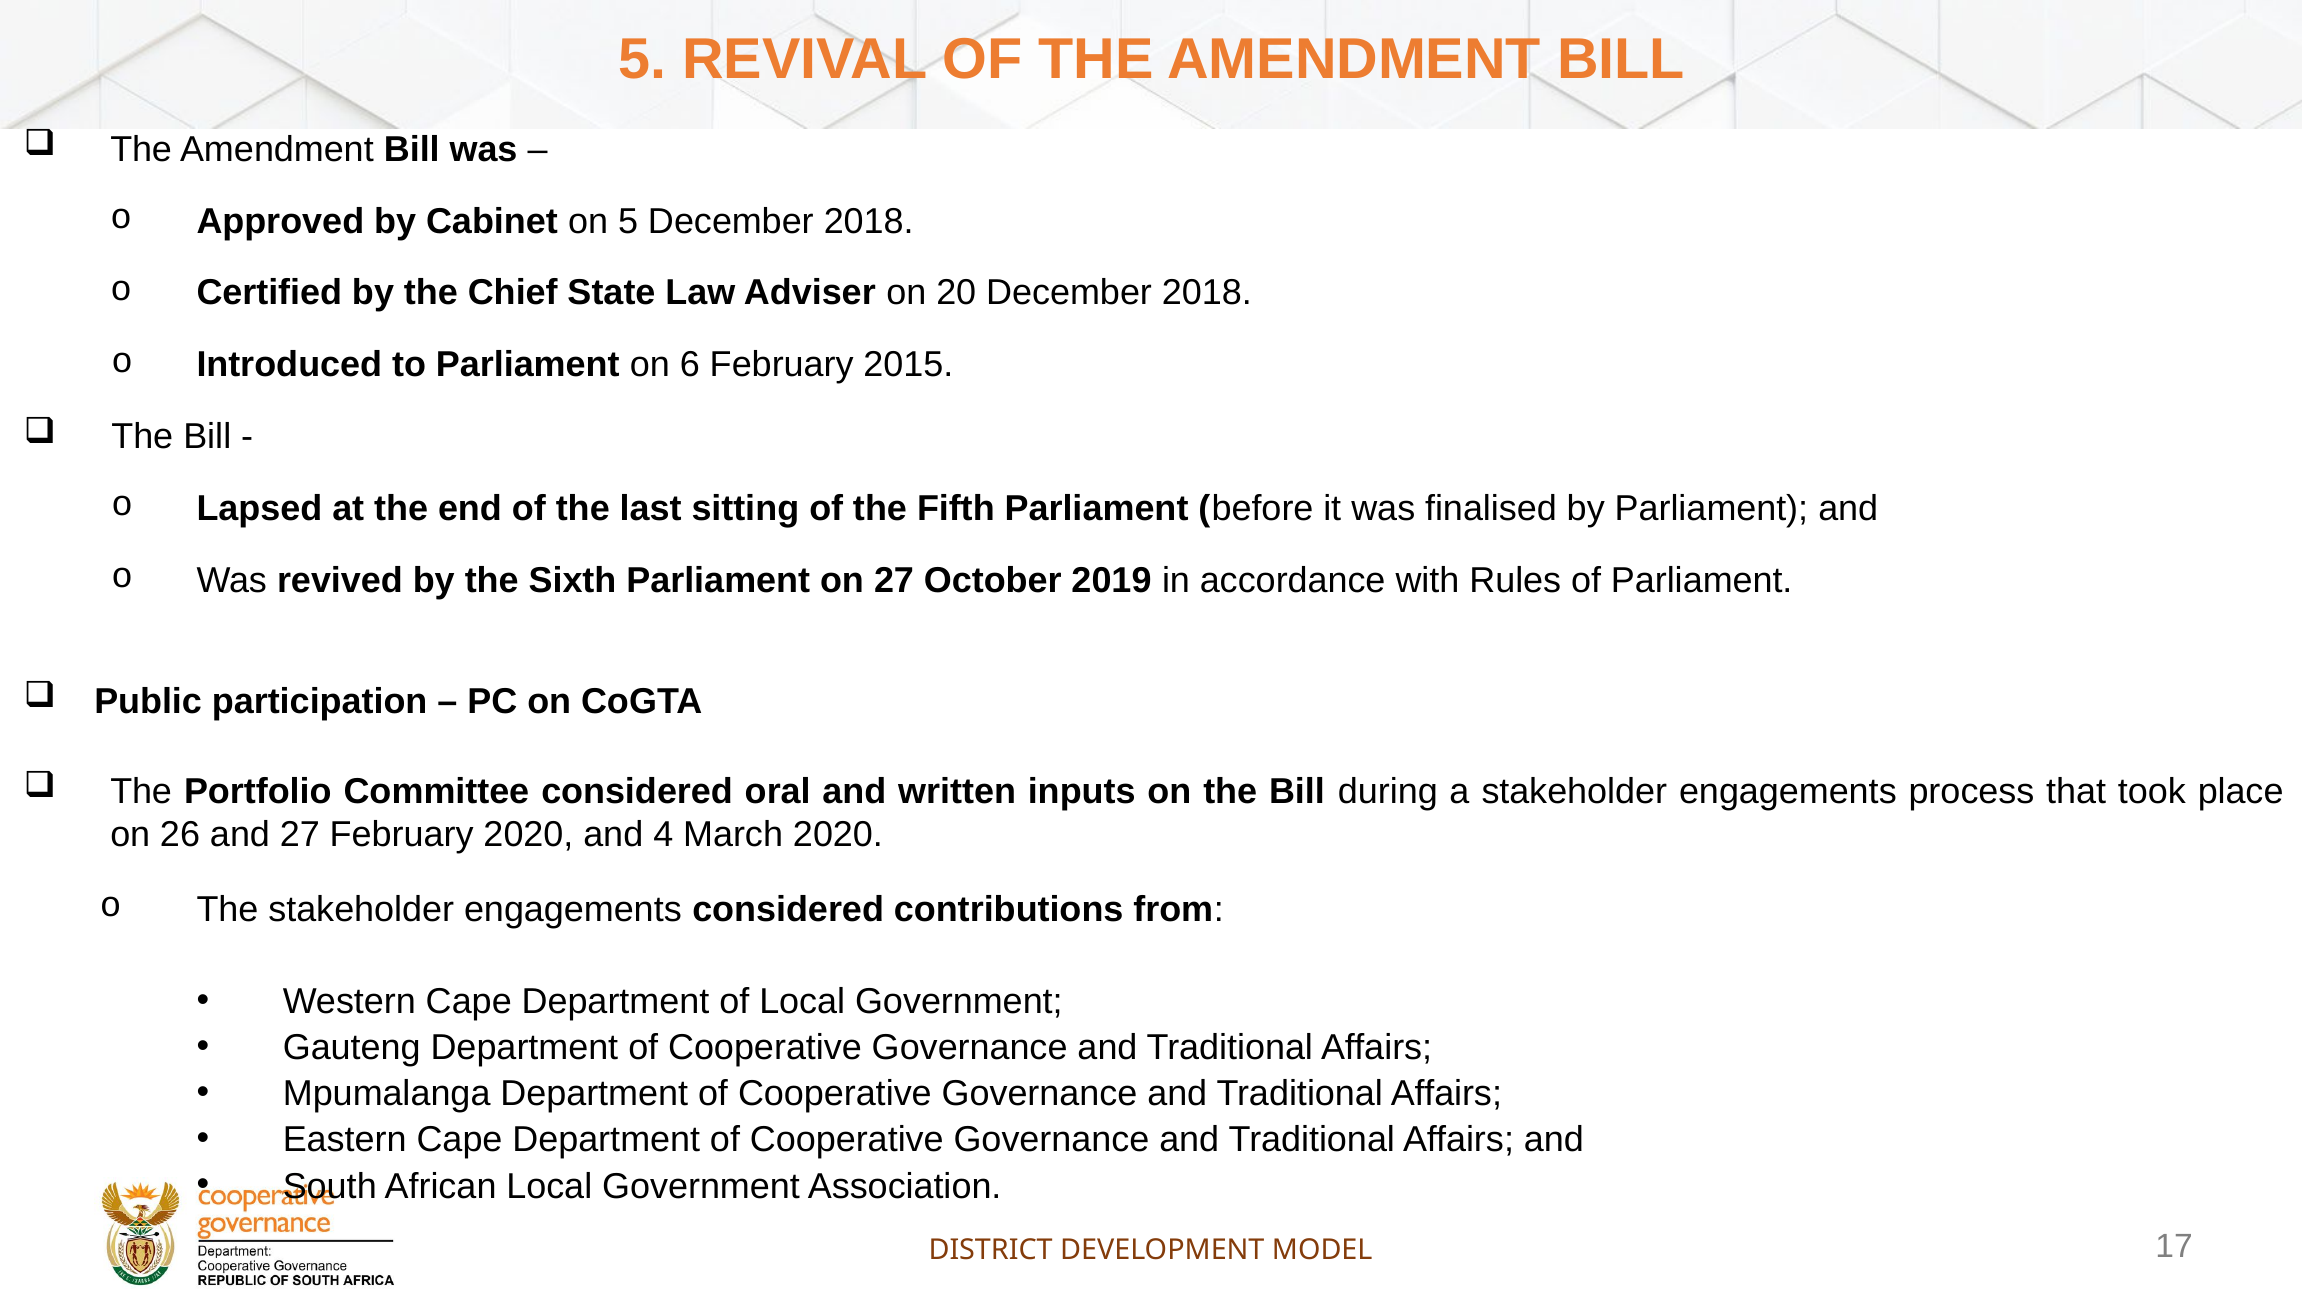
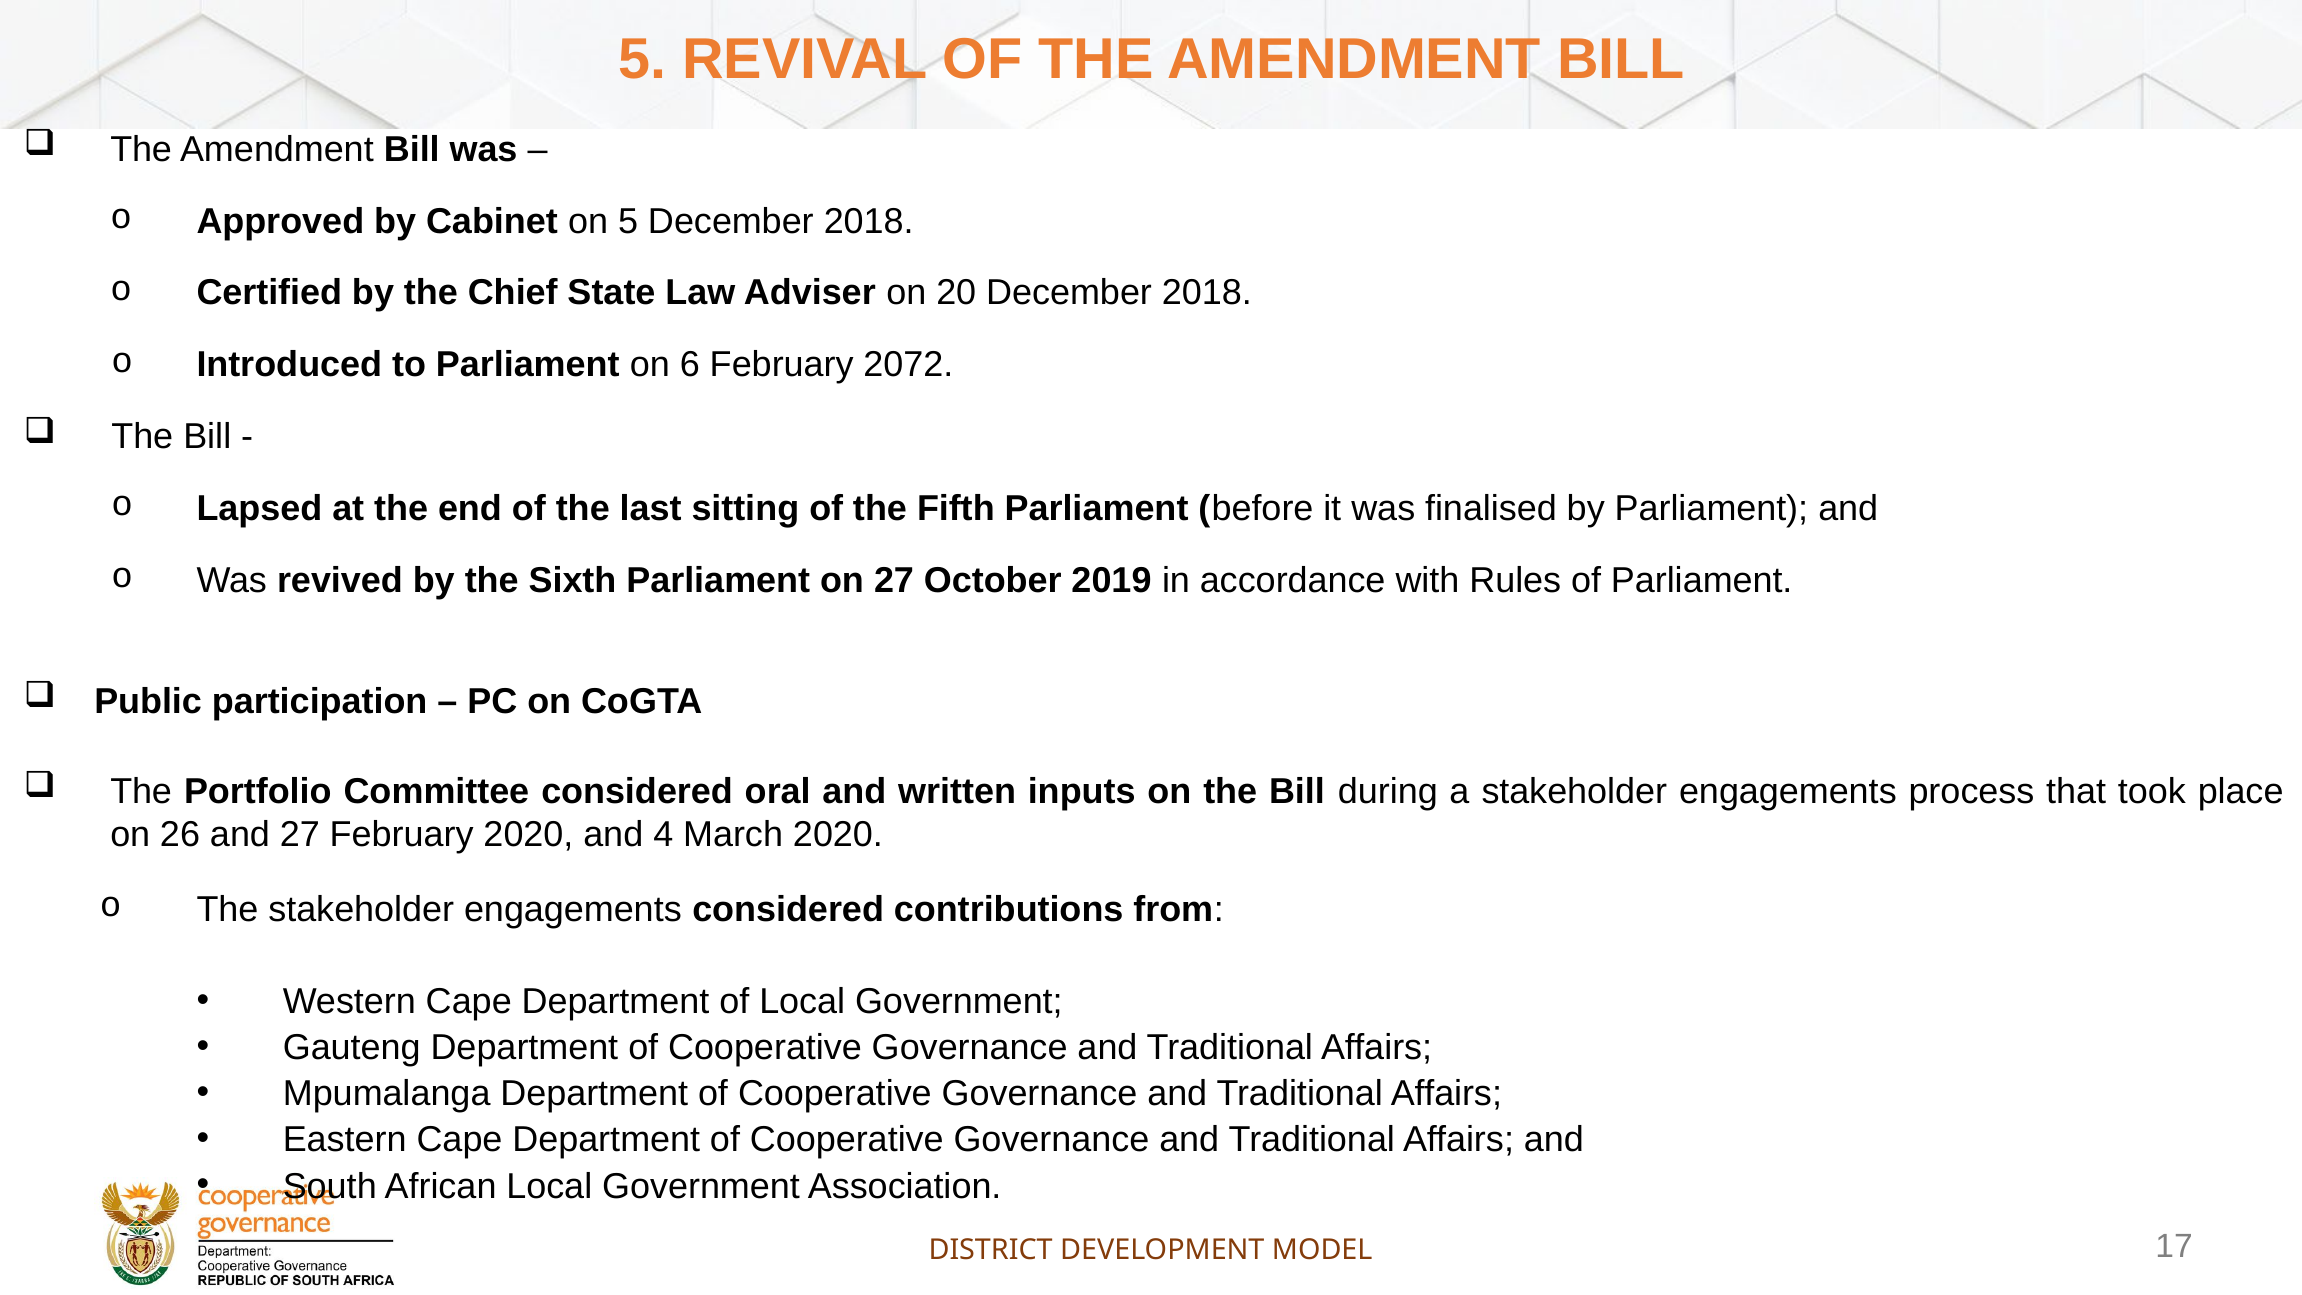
2015: 2015 -> 2072
